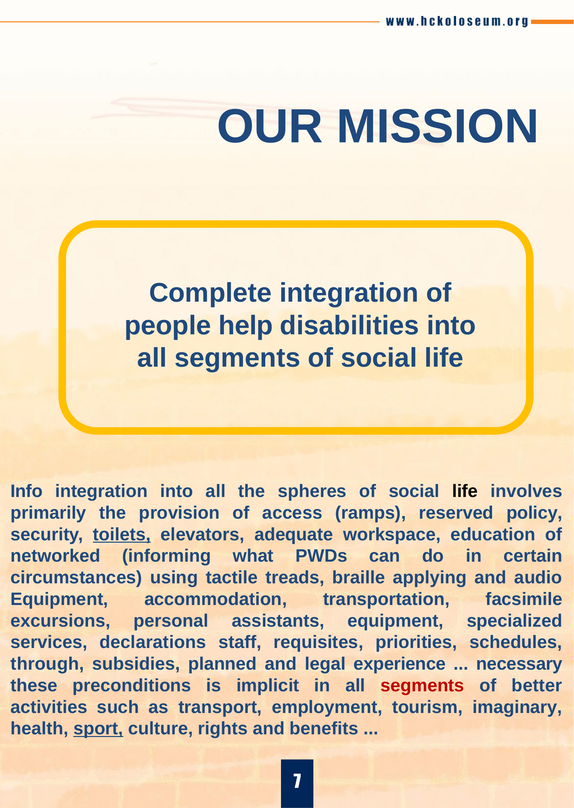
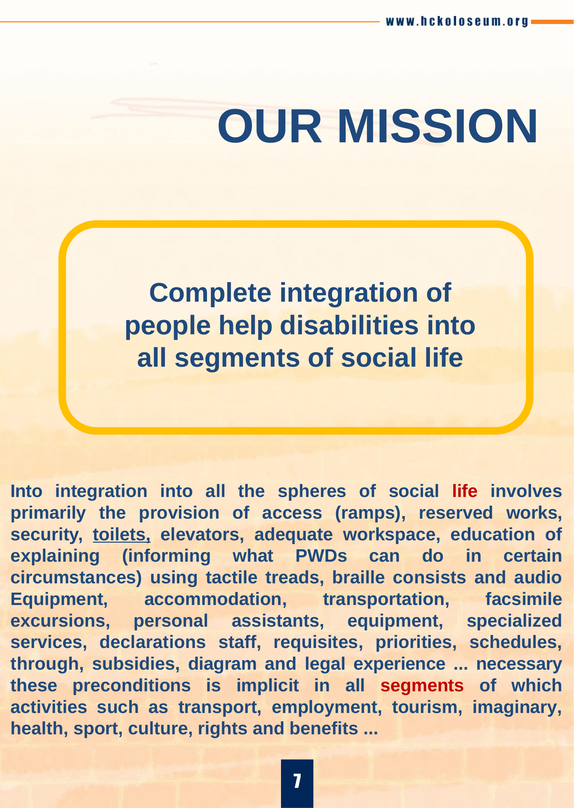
Info at (27, 491): Info -> Into
life at (465, 491) colour: black -> red
policy: policy -> works
networked: networked -> explaining
applying: applying -> consists
planned: planned -> diagram
better: better -> which
sport underline: present -> none
